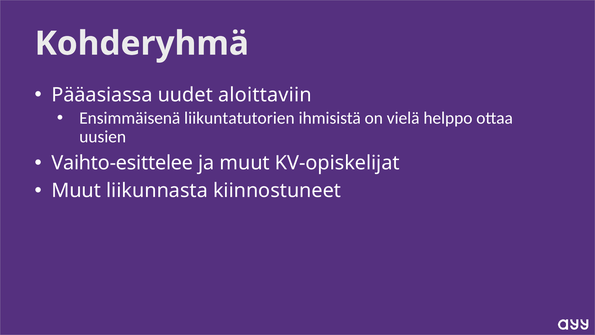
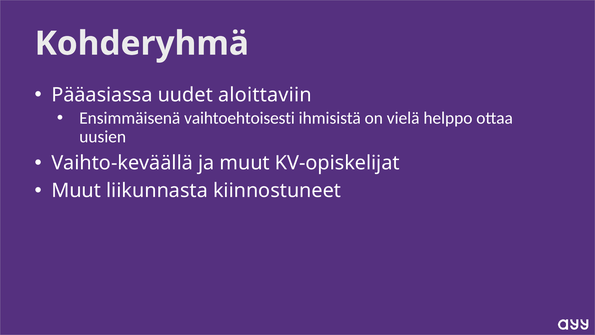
liikuntatutorien: liikuntatutorien -> vaihtoehtoisesti
Vaihto-esittelee: Vaihto-esittelee -> Vaihto-keväällä
